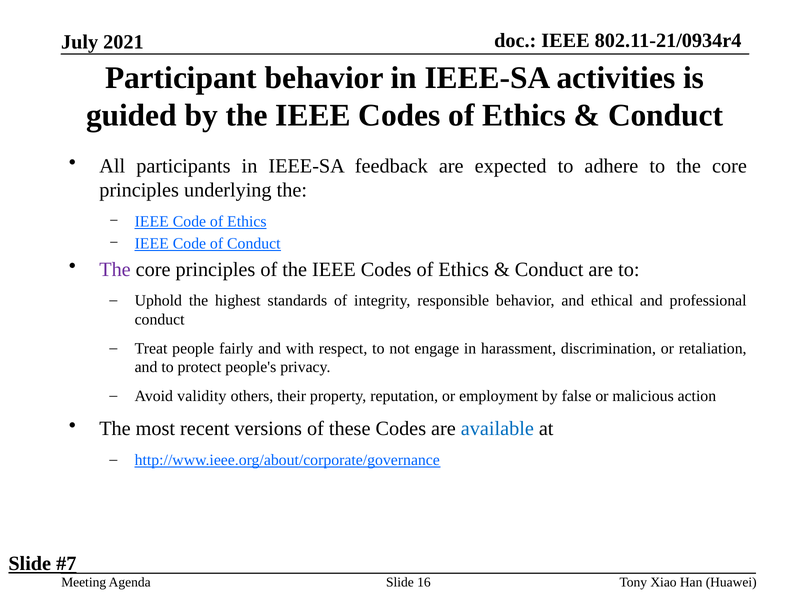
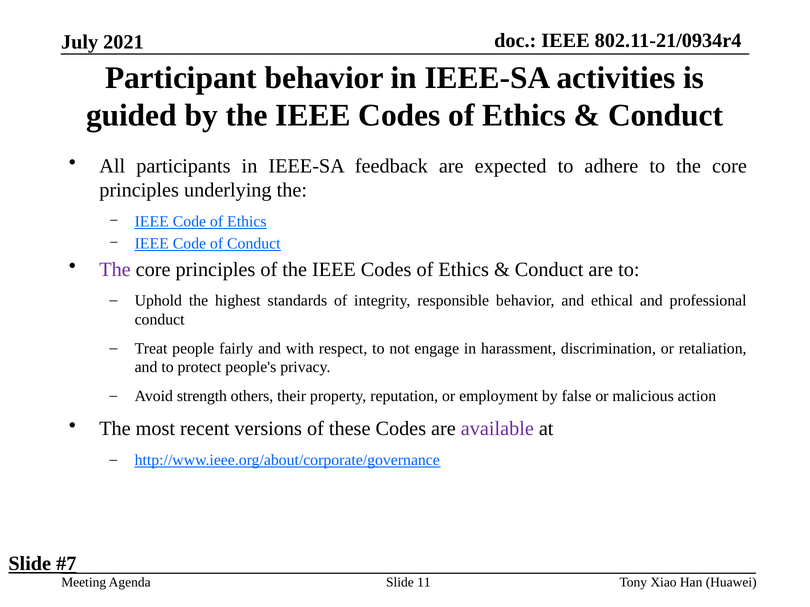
validity: validity -> strength
available colour: blue -> purple
16: 16 -> 11
